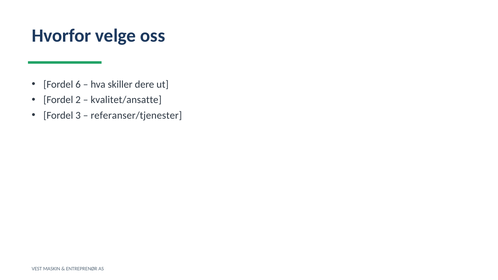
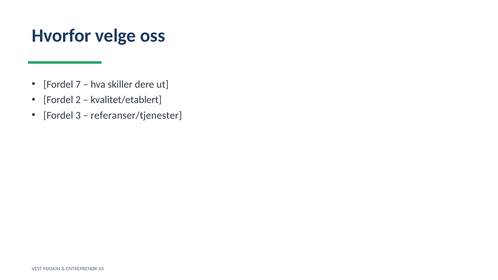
6: 6 -> 7
kvalitet/ansatte: kvalitet/ansatte -> kvalitet/etablert
